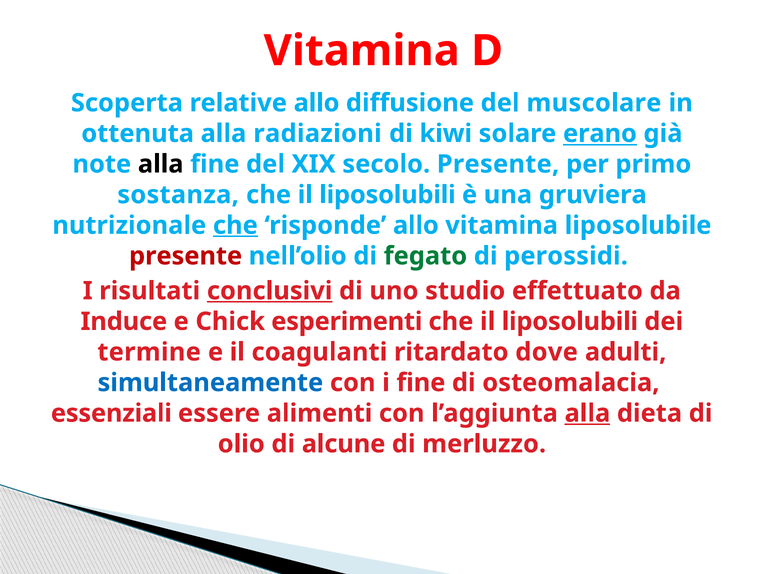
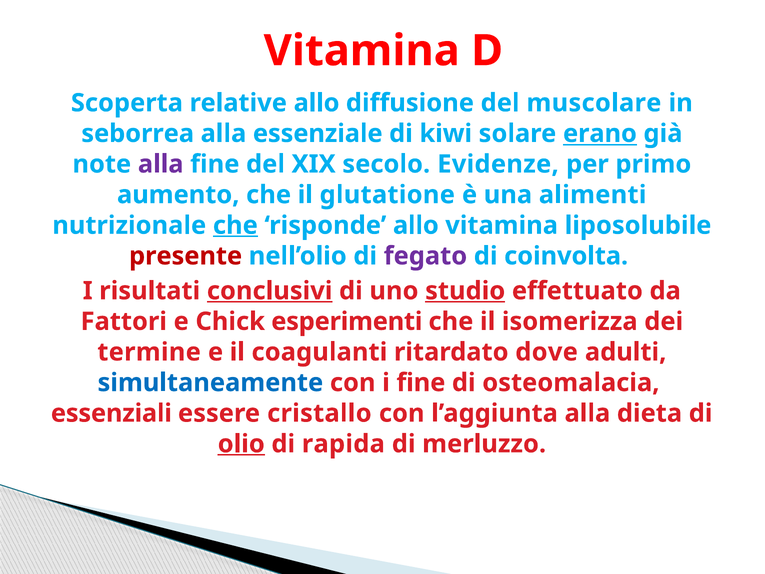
ottenuta: ottenuta -> seborrea
radiazioni: radiazioni -> essenziale
alla at (161, 164) colour: black -> purple
secolo Presente: Presente -> Evidenze
sostanza: sostanza -> aumento
liposolubili at (387, 195): liposolubili -> glutatione
gruviera: gruviera -> alimenti
fegato colour: green -> purple
perossidi: perossidi -> coinvolta
studio underline: none -> present
Induce: Induce -> Fattori
liposolubili at (570, 321): liposolubili -> isomerizza
alimenti: alimenti -> cristallo
alla at (587, 413) underline: present -> none
olio underline: none -> present
alcune: alcune -> rapida
